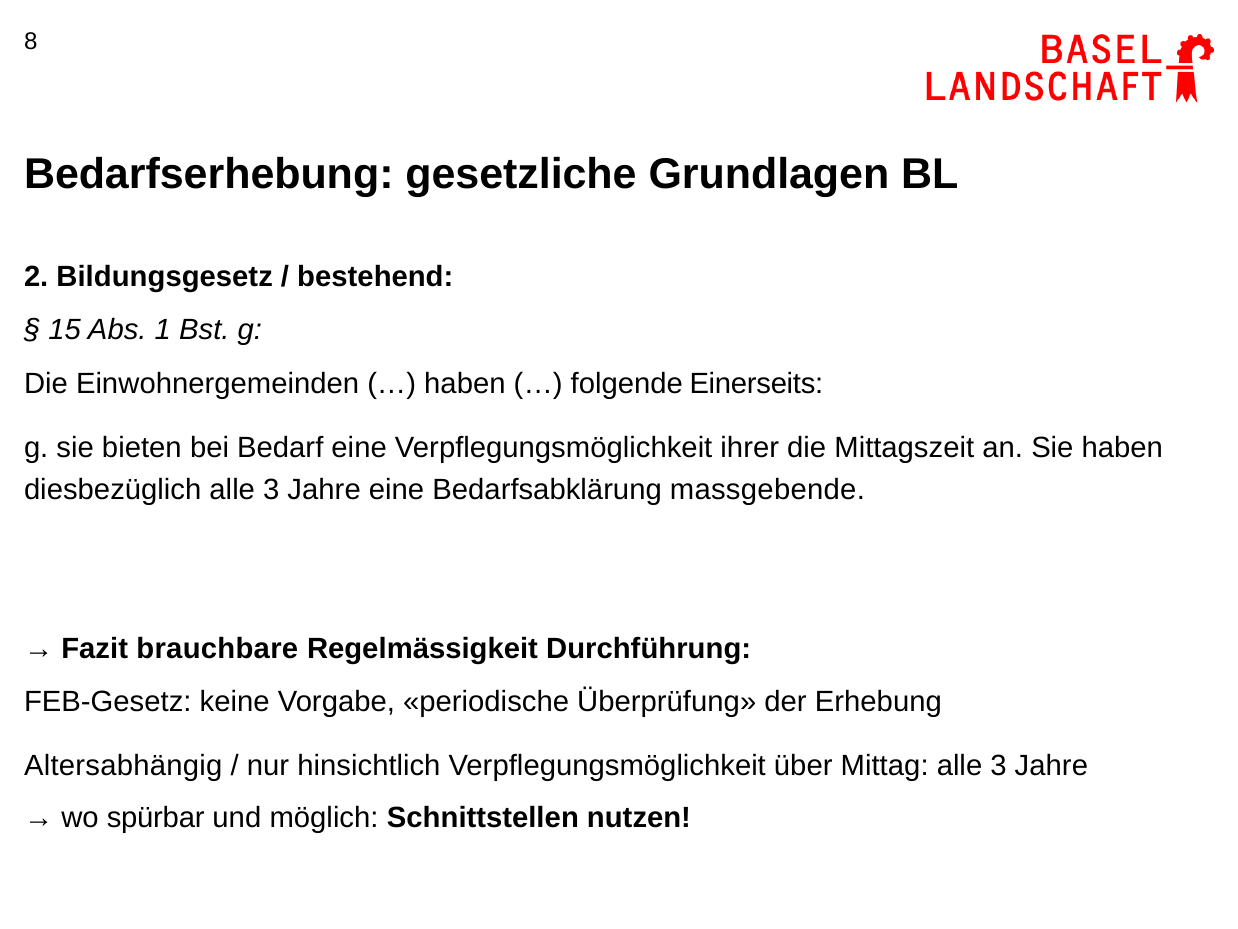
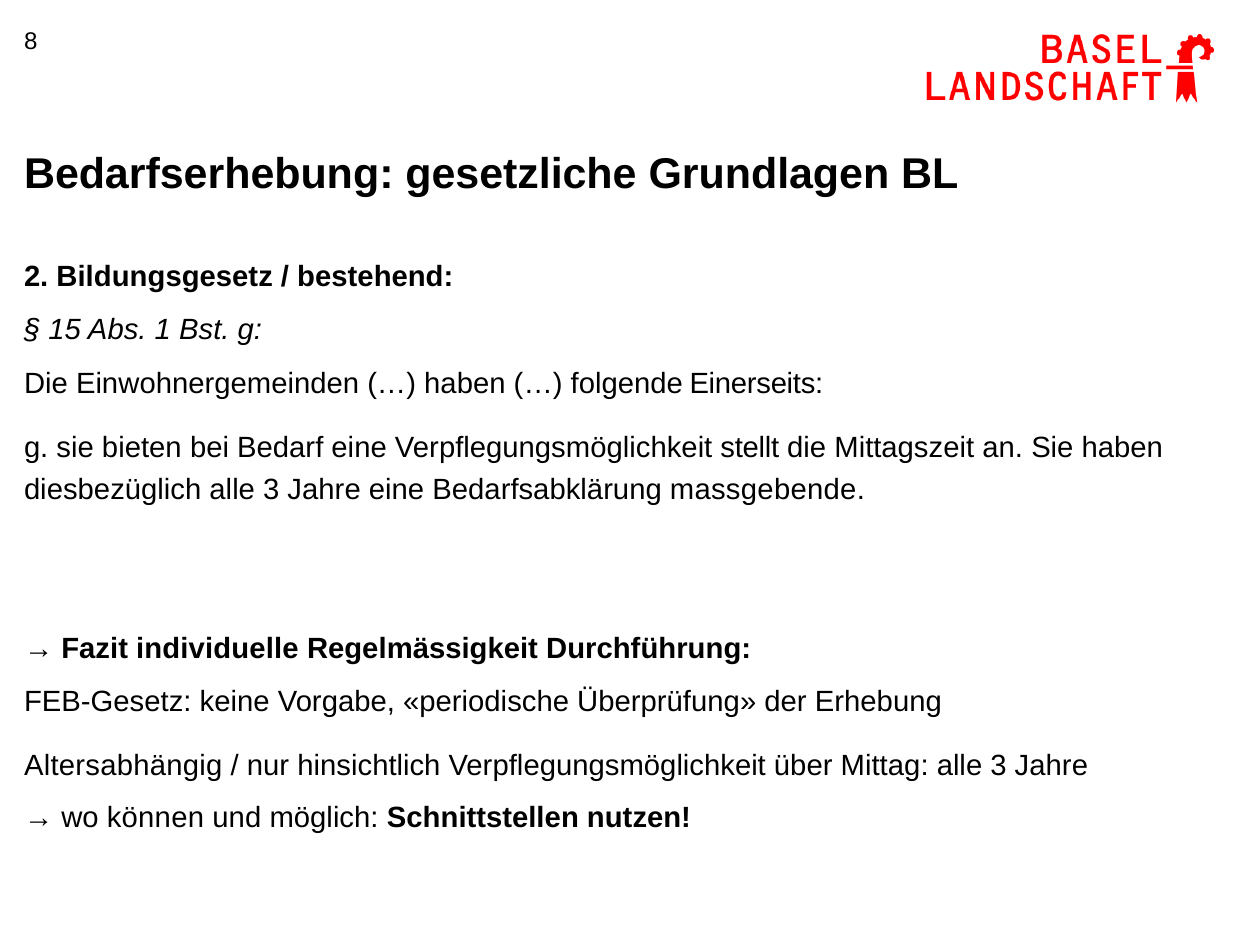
ihrer: ihrer -> stellt
brauchbare: brauchbare -> individuelle
spürbar: spürbar -> können
